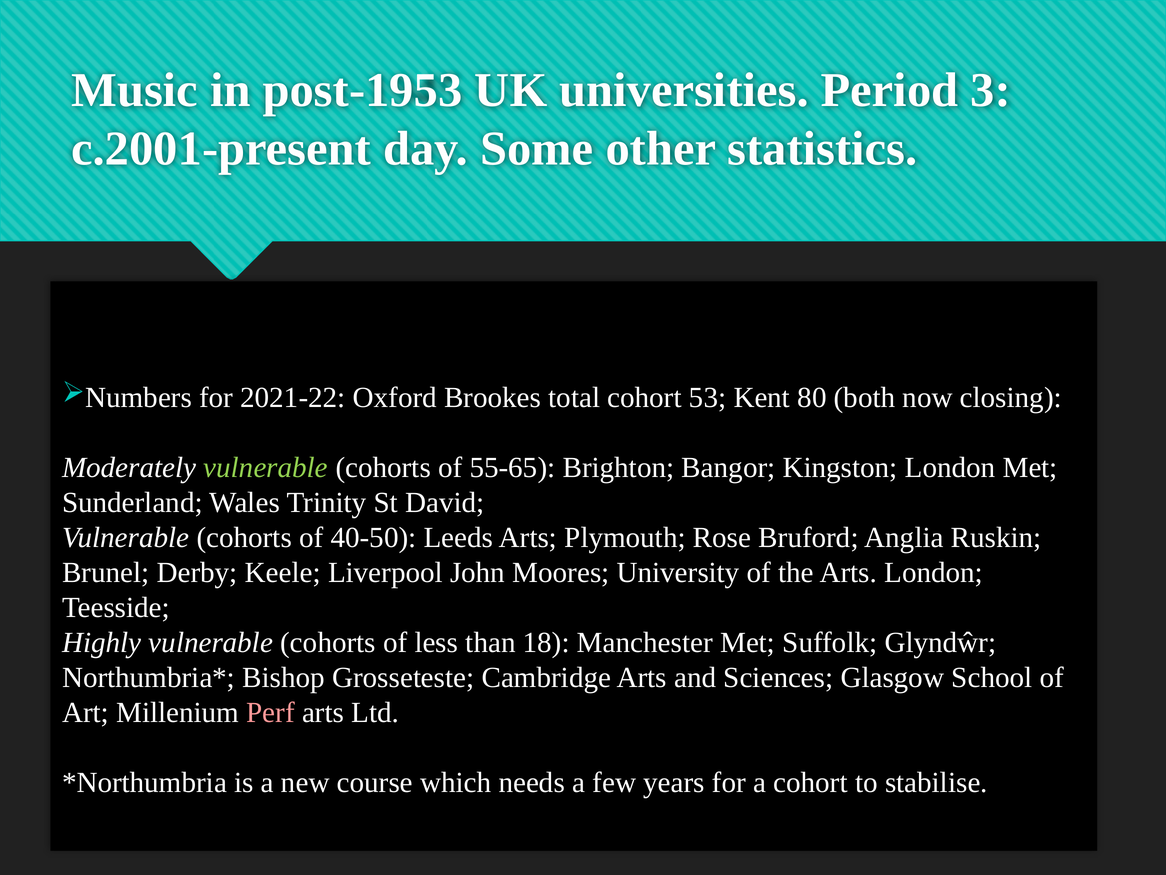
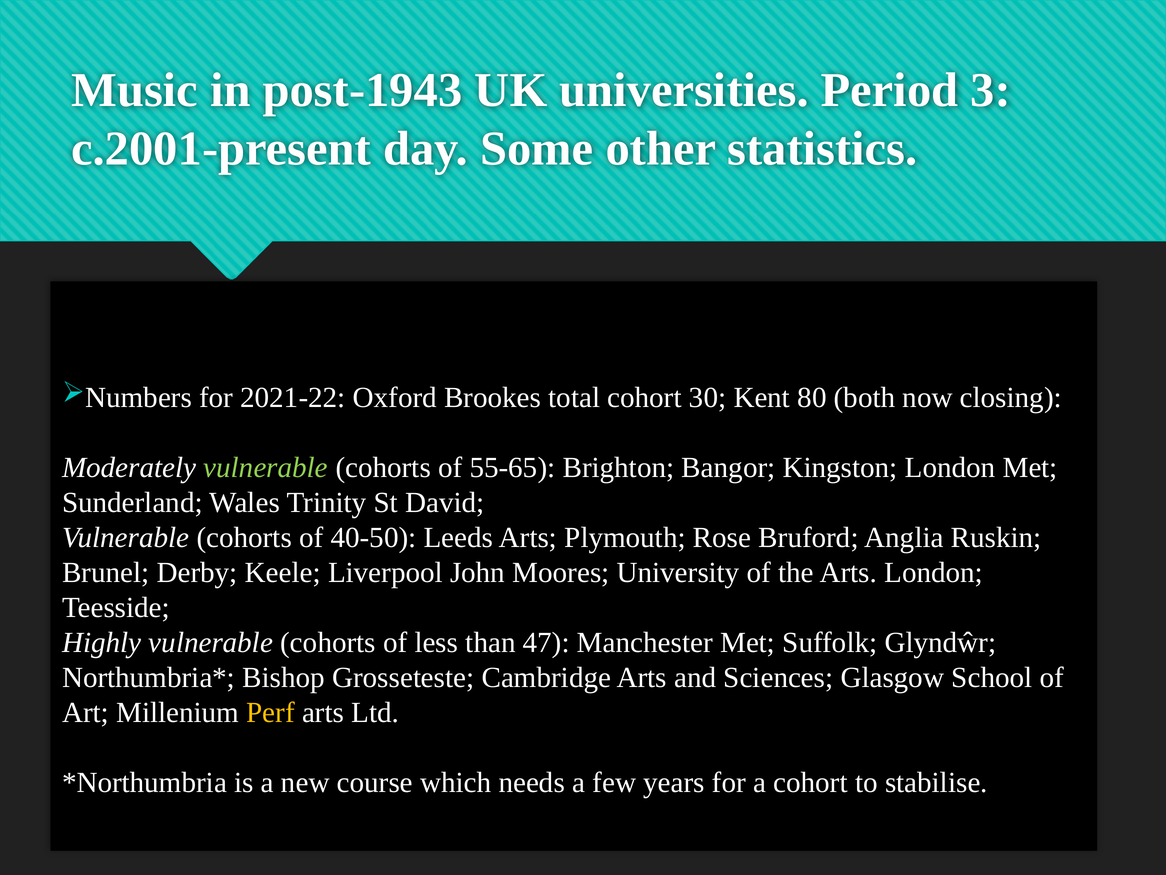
post-1953: post-1953 -> post-1943
53: 53 -> 30
18: 18 -> 47
Perf colour: pink -> yellow
